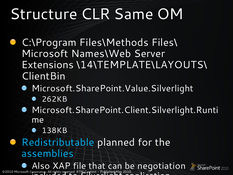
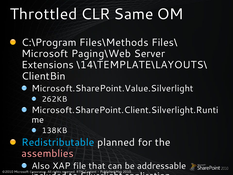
Structure: Structure -> Throttled
Names\Web: Names\Web -> Paging\Web
assemblies colour: light blue -> pink
negotiation: negotiation -> addressable
